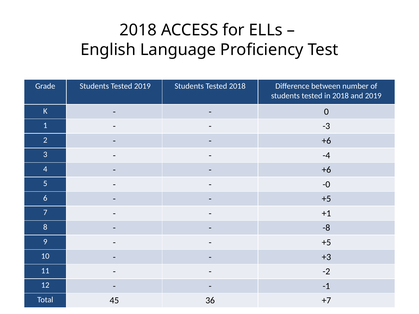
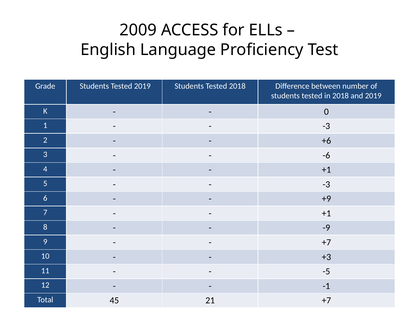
2018 at (138, 30): 2018 -> 2009
-4: -4 -> -6
+6 at (326, 170): +6 -> +1
-0 at (326, 184): -0 -> -3
+5 at (326, 199): +5 -> +9
-8: -8 -> -9
+5 at (326, 243): +5 -> +7
-2: -2 -> -5
36: 36 -> 21
